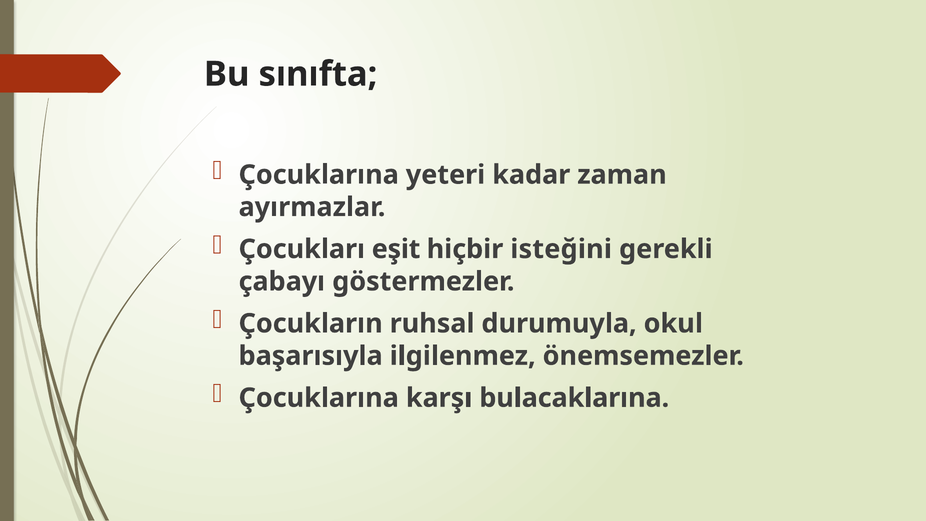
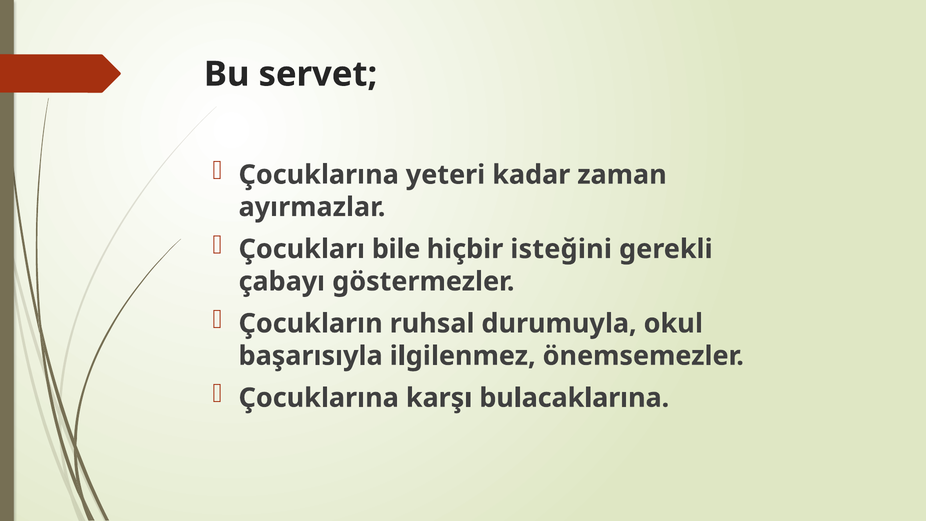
sınıfta: sınıfta -> servet
eşit: eşit -> bile
